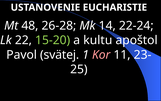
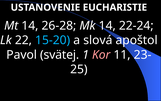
Mt 48: 48 -> 14
15-20 colour: light green -> light blue
kultu: kultu -> slová
